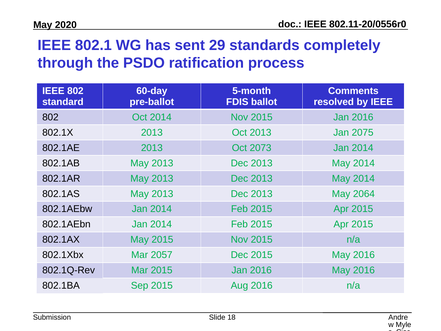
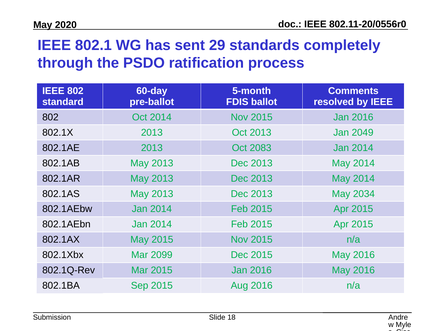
2075: 2075 -> 2049
2073: 2073 -> 2083
2064: 2064 -> 2034
2057: 2057 -> 2099
